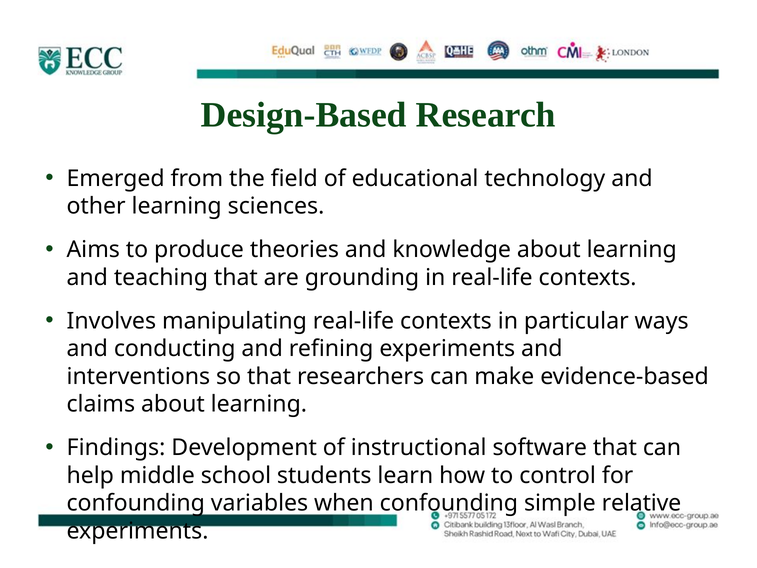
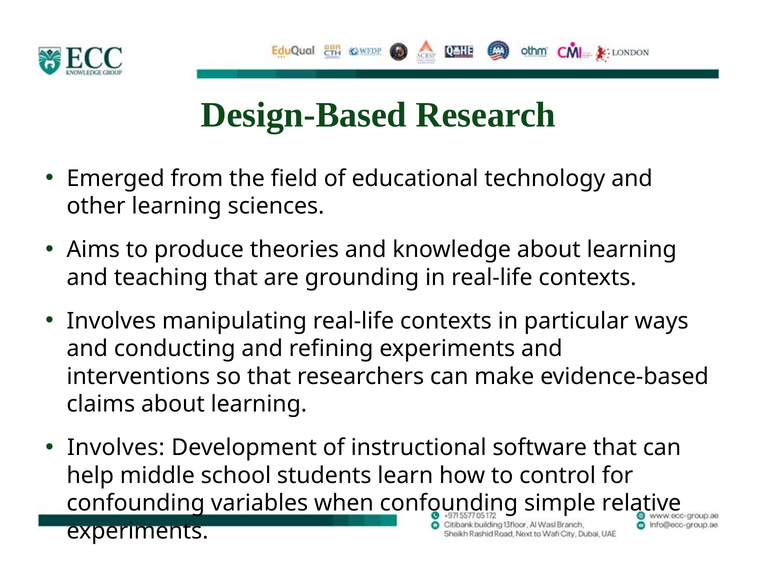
Findings at (116, 448): Findings -> Involves
